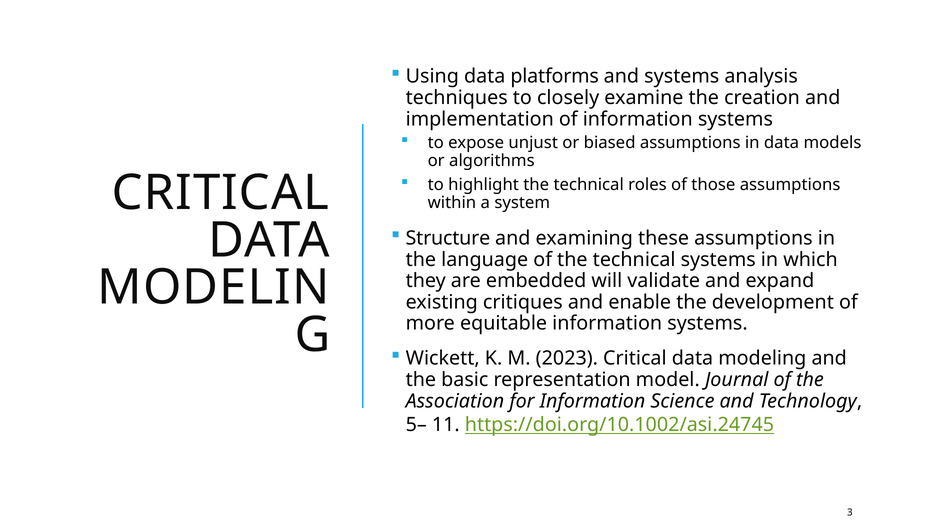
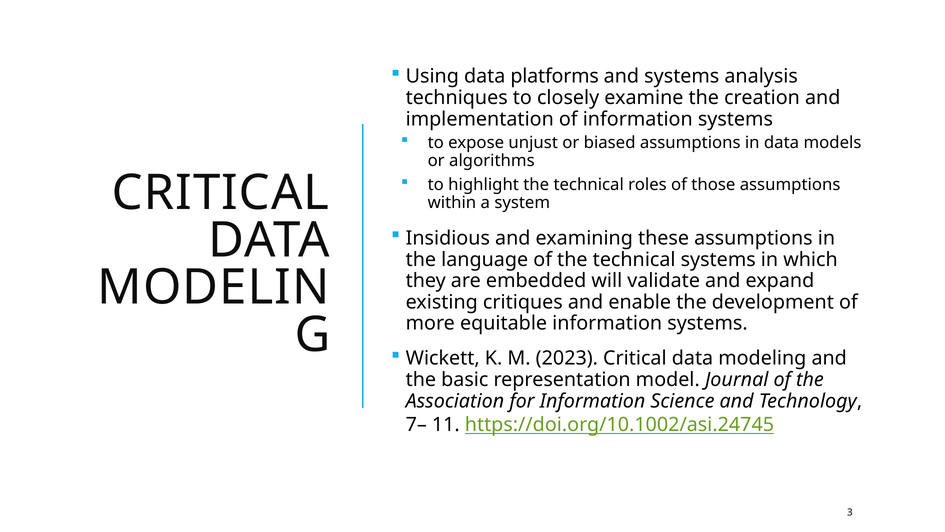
Structure: Structure -> Insidious
5–: 5– -> 7–
